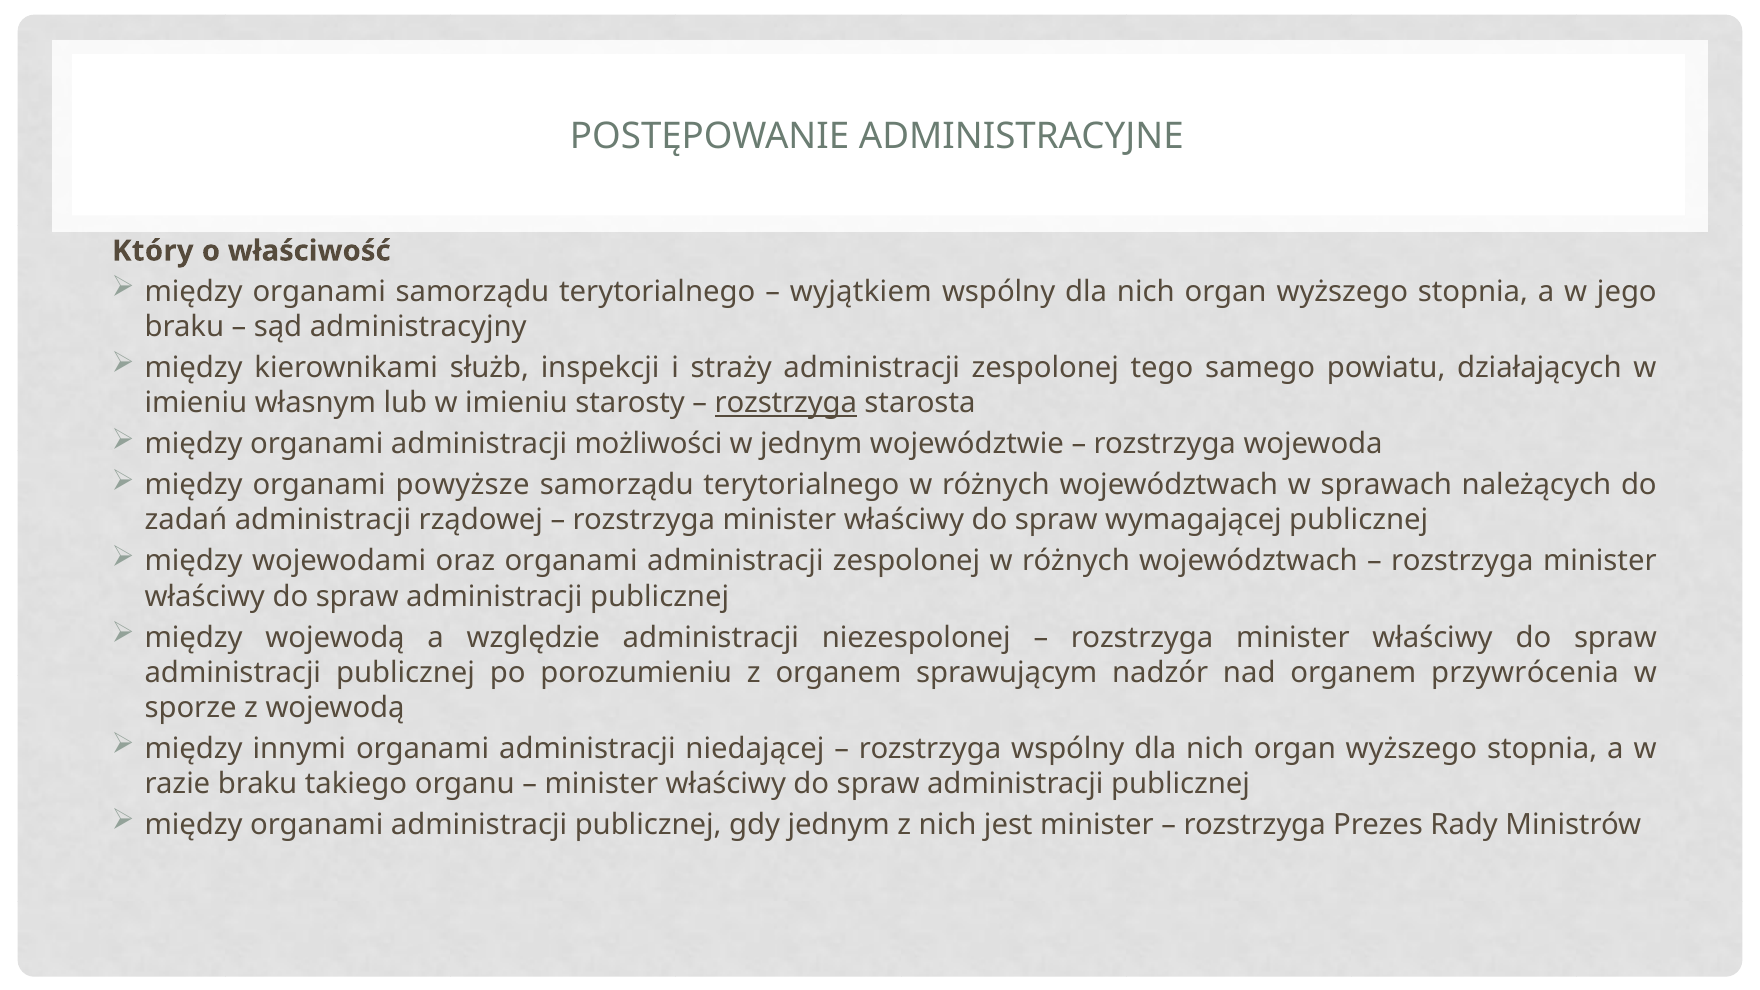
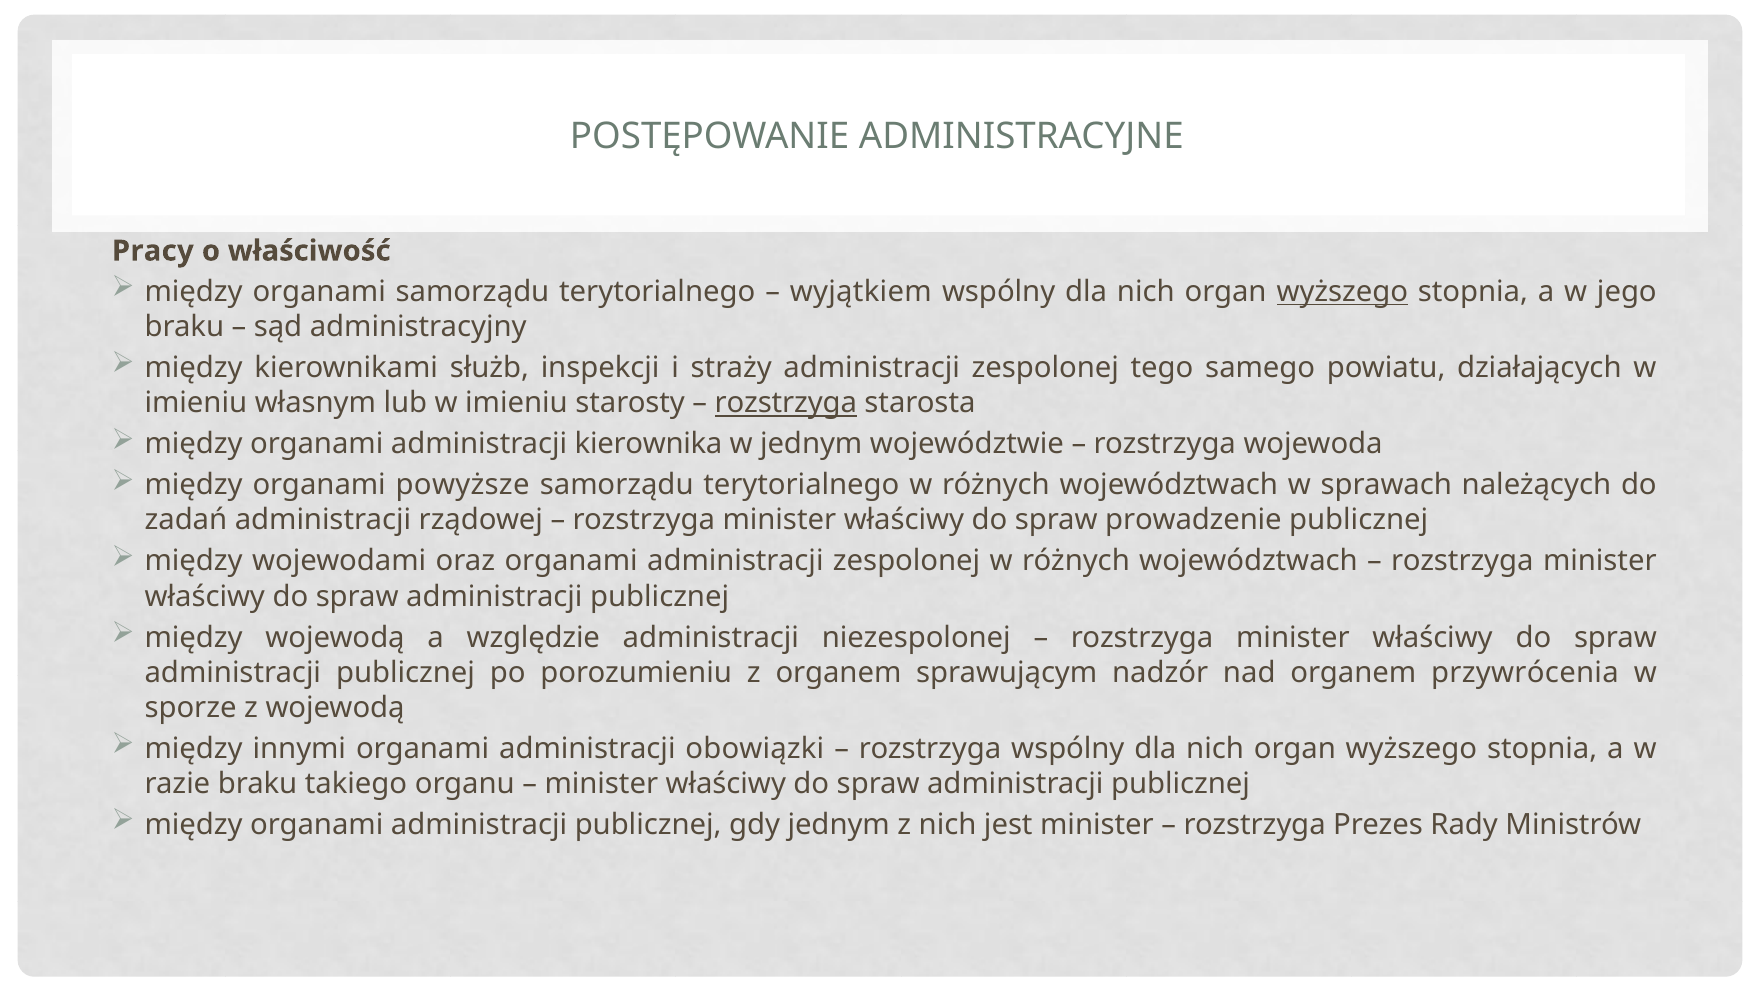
Który: Który -> Pracy
wyższego at (1342, 292) underline: none -> present
możliwości: możliwości -> kierownika
wymagającej: wymagającej -> prowadzenie
niedającej: niedającej -> obowiązki
